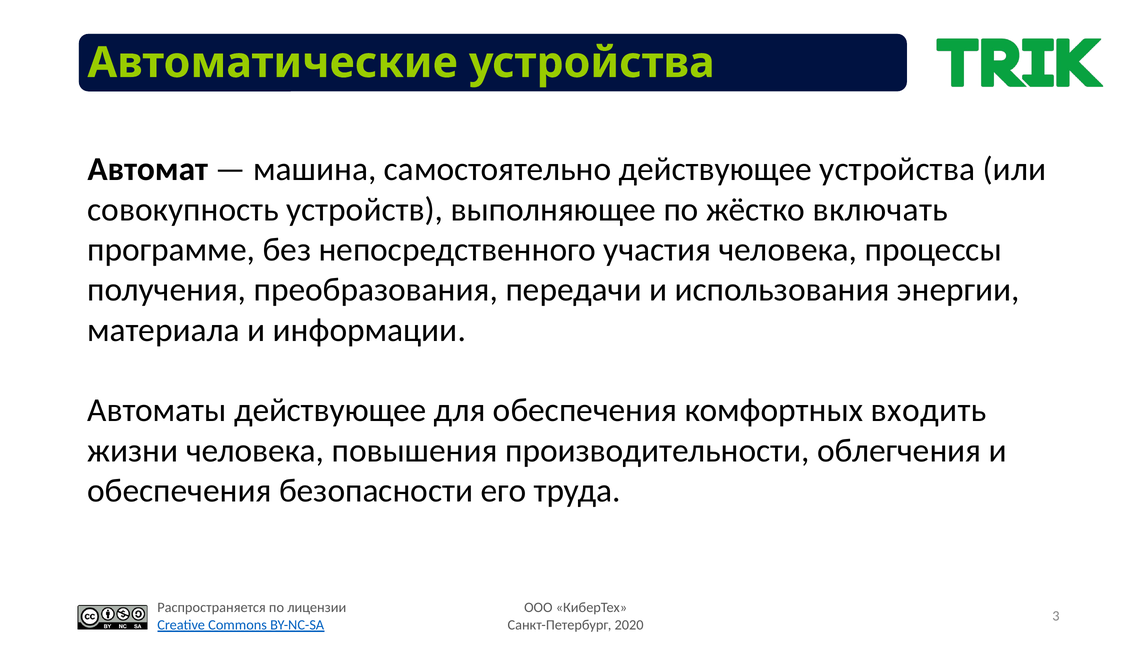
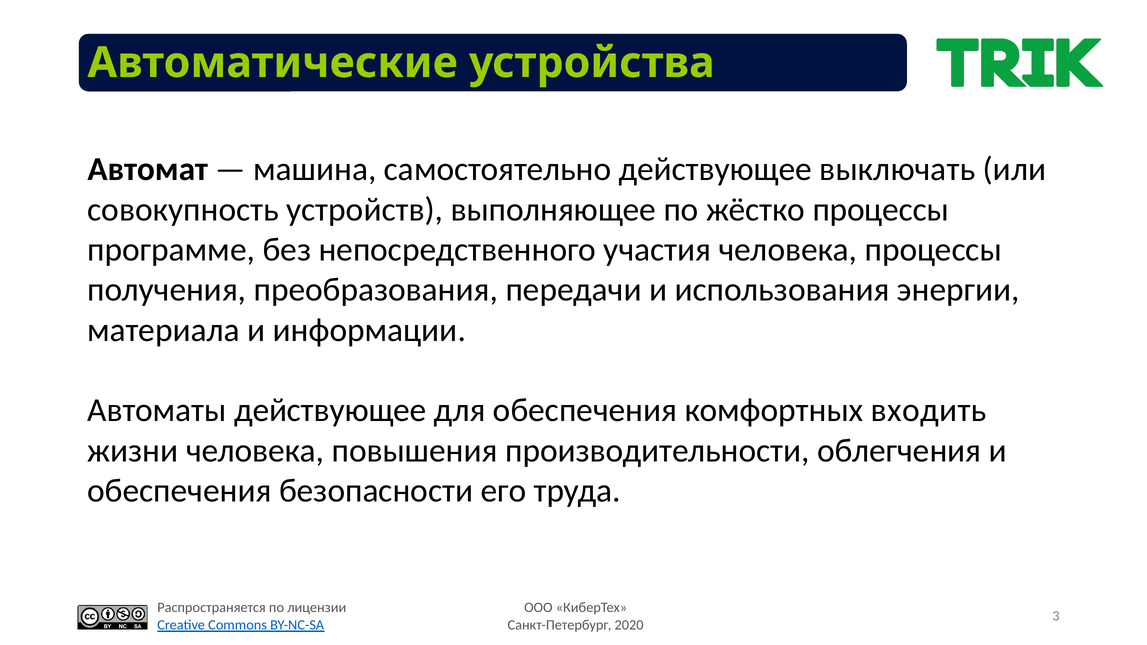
действующее устройства: устройства -> выключать
жёстко включать: включать -> процессы
